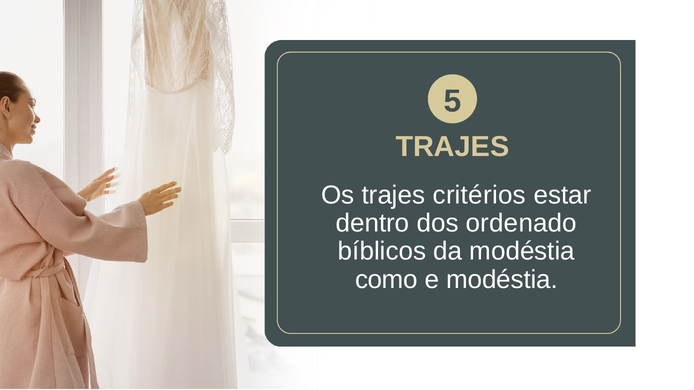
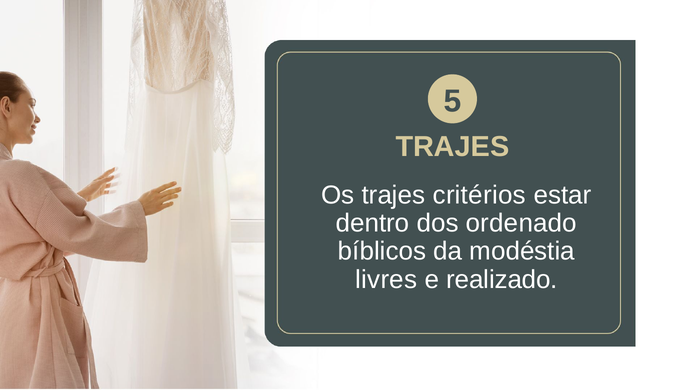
como: como -> livres
e modéstia: modéstia -> realizado
